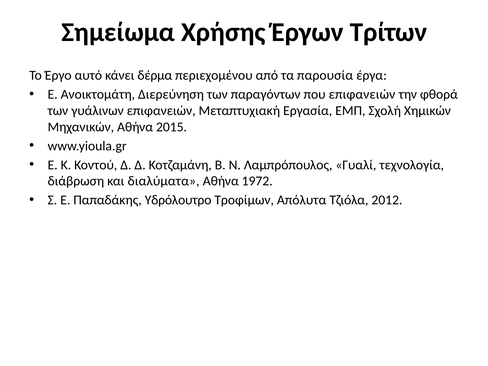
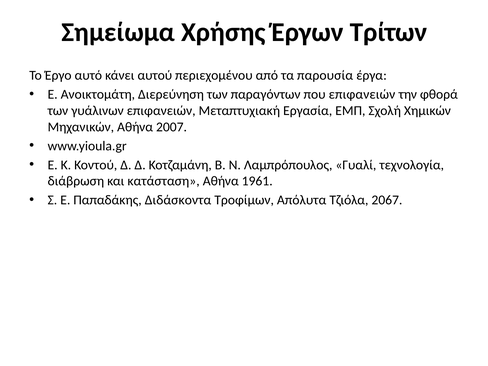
δέρμα: δέρμα -> αυτού
2015: 2015 -> 2007
διαλύματα: διαλύματα -> κατάσταση
1972: 1972 -> 1961
Υδρόλουτρο: Υδρόλουτρο -> Διδάσκοντα
2012: 2012 -> 2067
